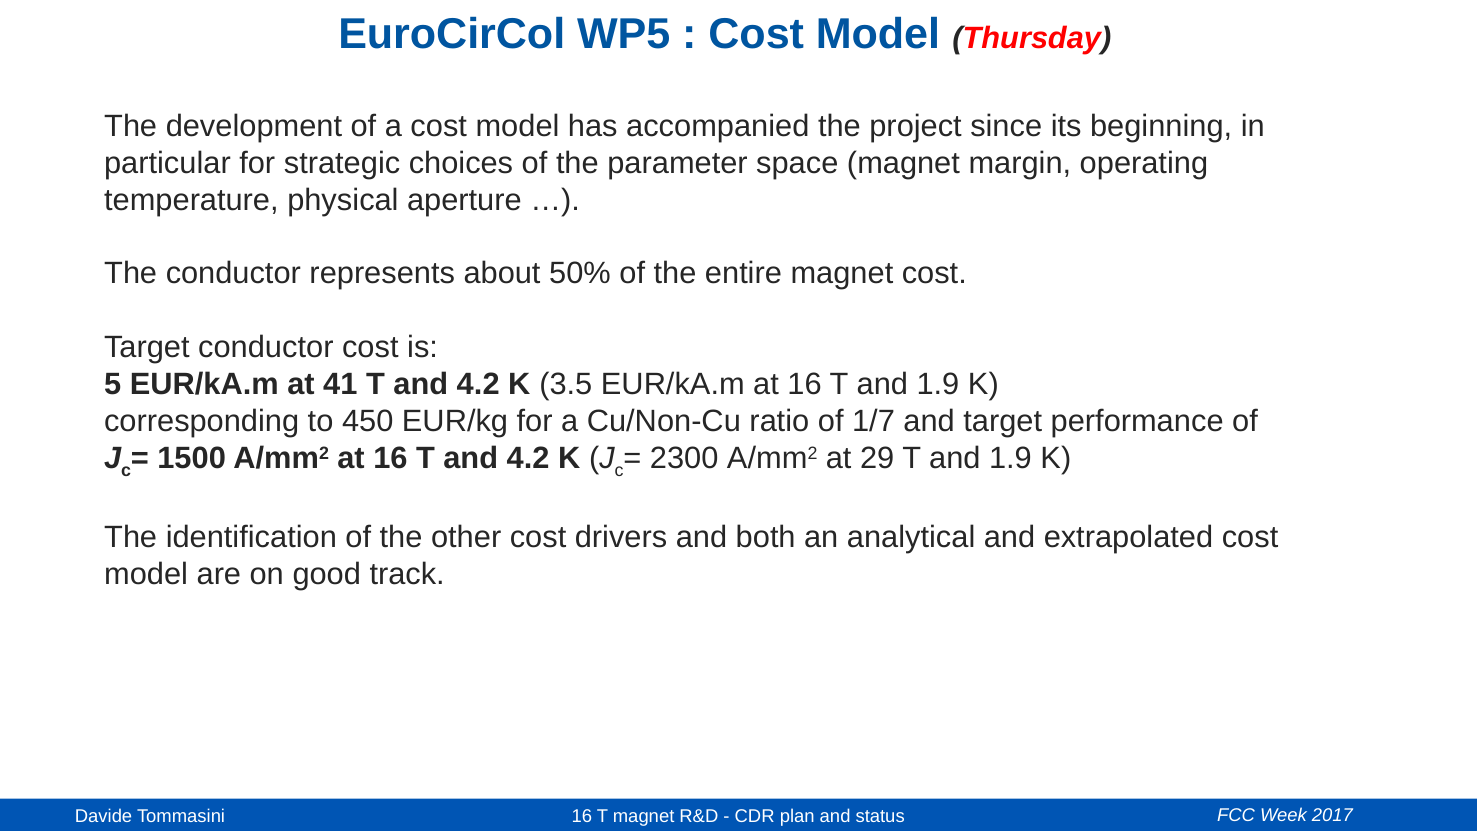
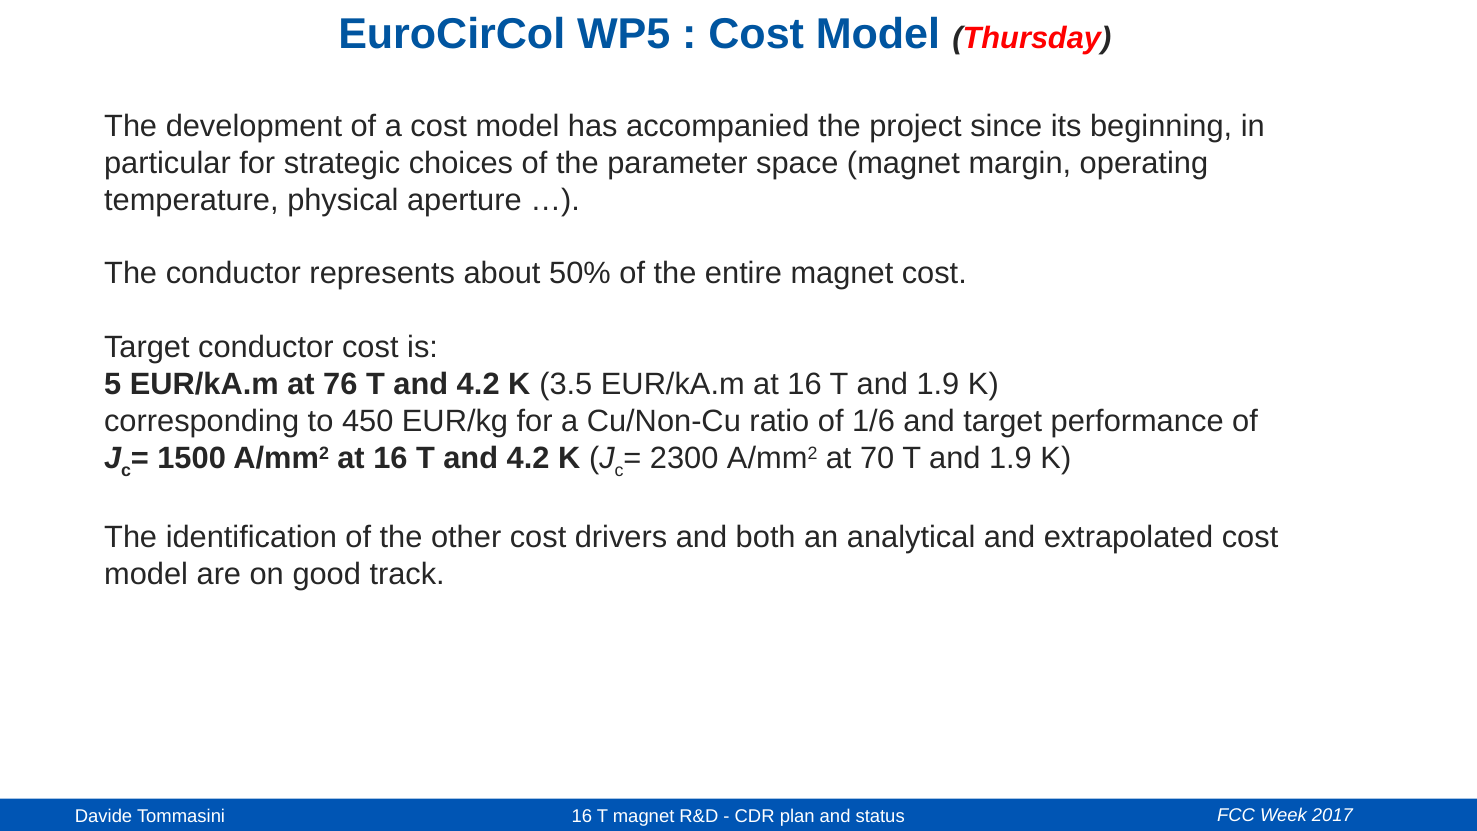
41: 41 -> 76
1/7: 1/7 -> 1/6
29: 29 -> 70
